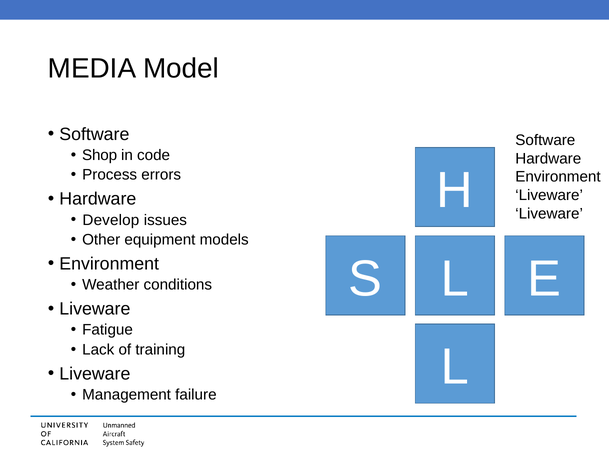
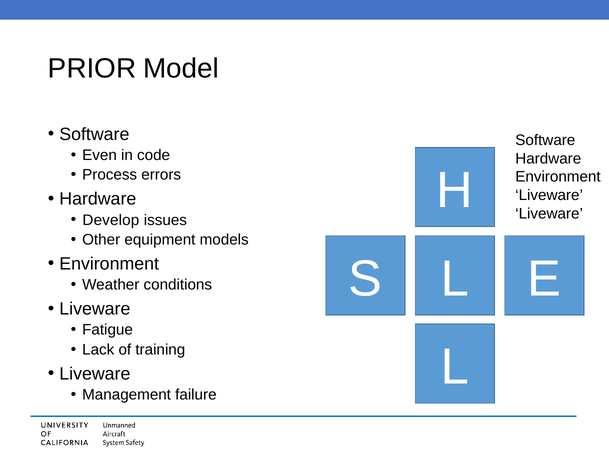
MEDIA: MEDIA -> PRIOR
Shop: Shop -> Even
